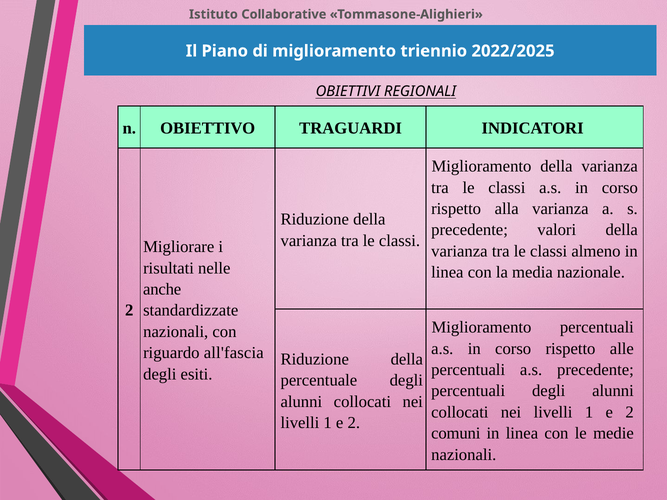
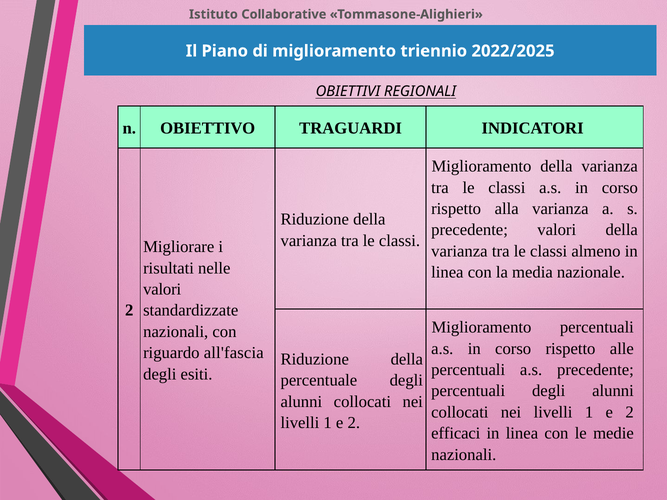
anche at (162, 289): anche -> valori
comuni: comuni -> efficaci
